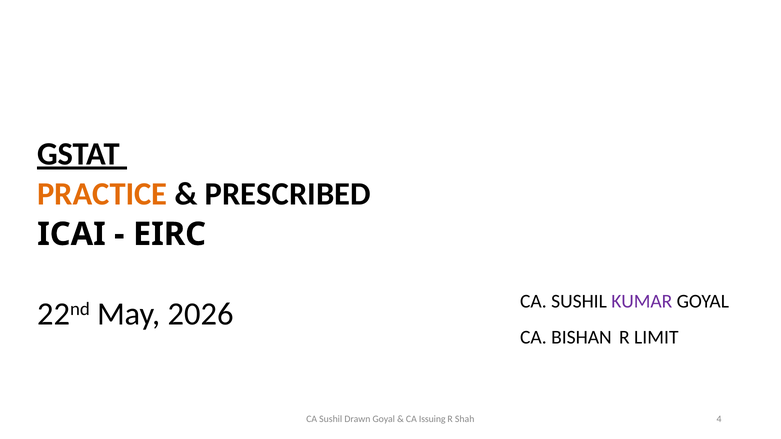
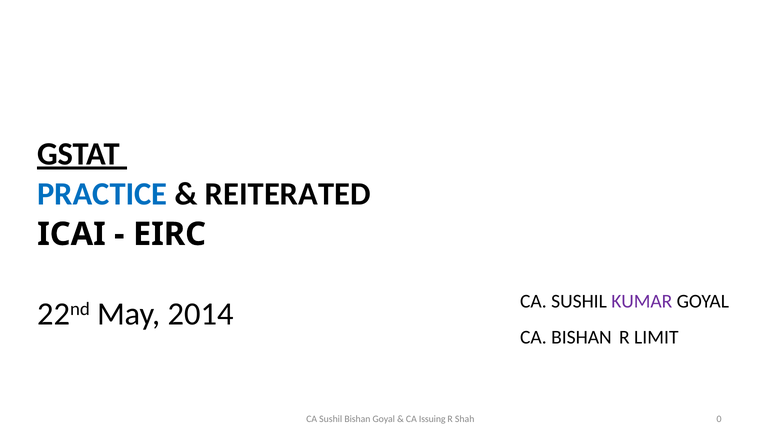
PRACTICE colour: orange -> blue
PRESCRIBED: PRESCRIBED -> REITERATED
2026: 2026 -> 2014
Sushil Drawn: Drawn -> Bishan
4: 4 -> 0
